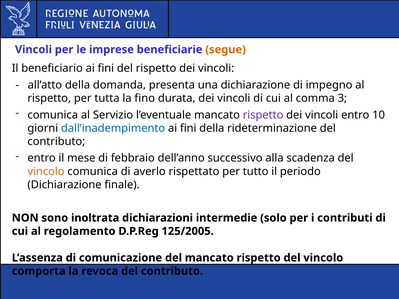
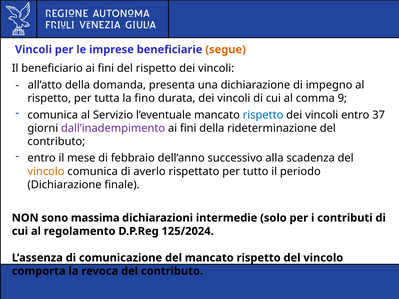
3: 3 -> 9
rispetto at (263, 115) colour: purple -> blue
10: 10 -> 37
dall’inadempimento colour: blue -> purple
inoltrata: inoltrata -> massima
125/2005: 125/2005 -> 125/2024
